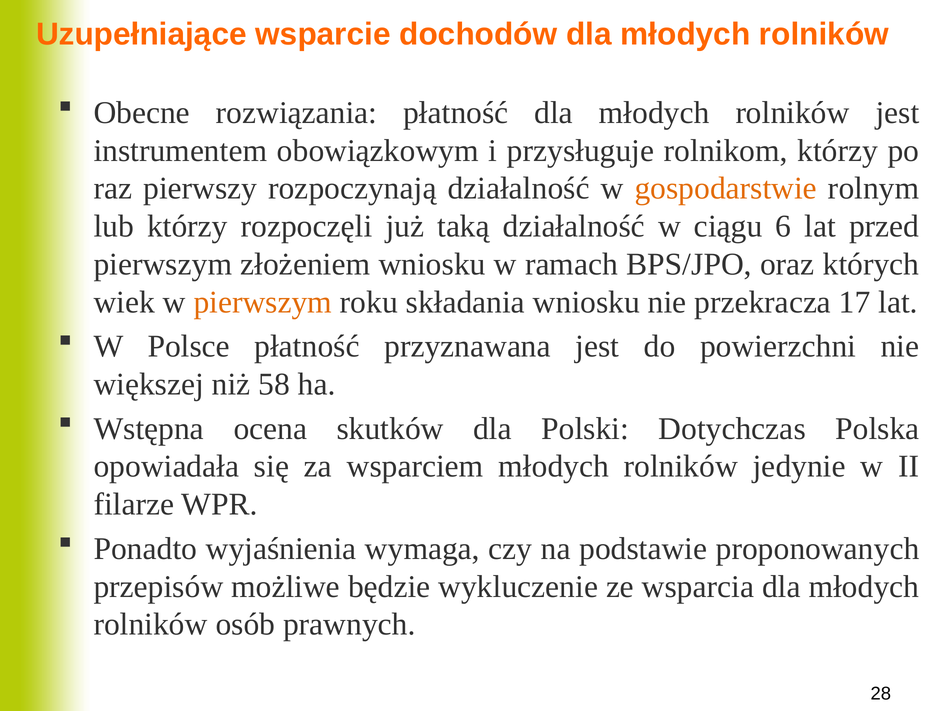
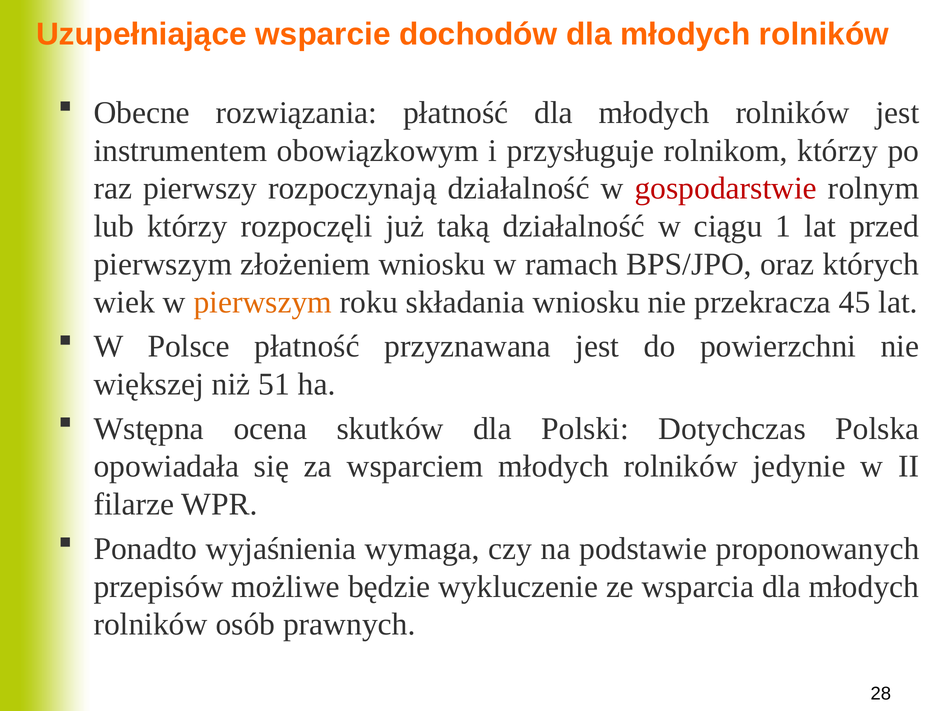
gospodarstwie colour: orange -> red
6: 6 -> 1
17: 17 -> 45
58: 58 -> 51
